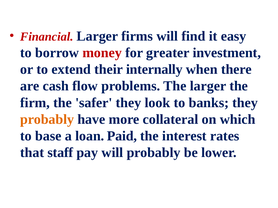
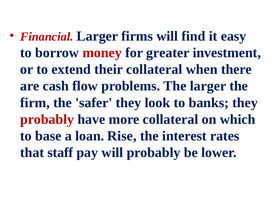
their internally: internally -> collateral
probably at (47, 120) colour: orange -> red
Paid: Paid -> Rise
